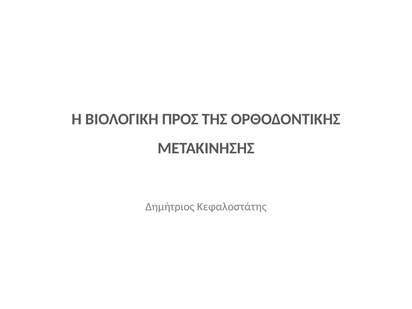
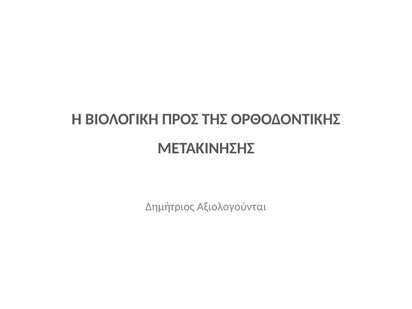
Κεφαλοστάτης: Κεφαλοστάτης -> Αξιολογούνται
